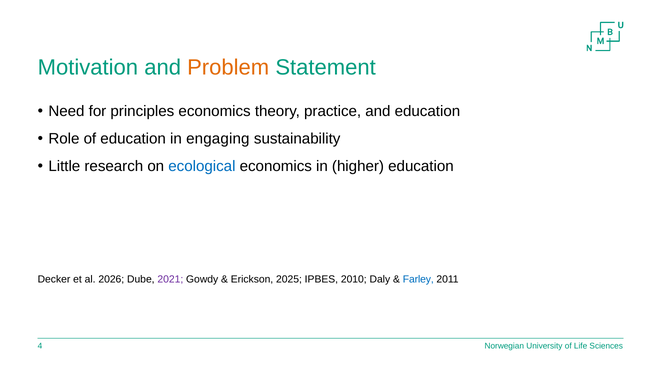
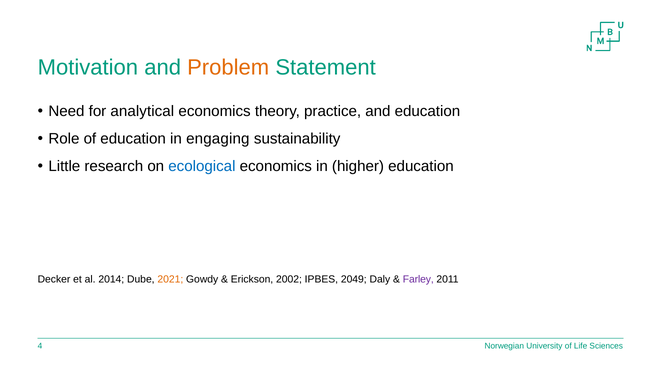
principles: principles -> analytical
2026: 2026 -> 2014
2021 colour: purple -> orange
2025: 2025 -> 2002
2010: 2010 -> 2049
Farley colour: blue -> purple
